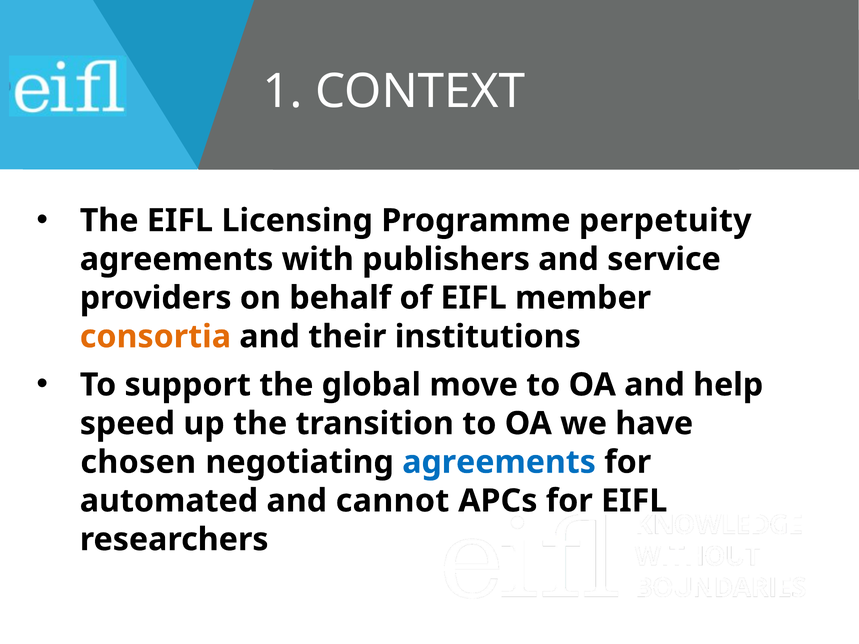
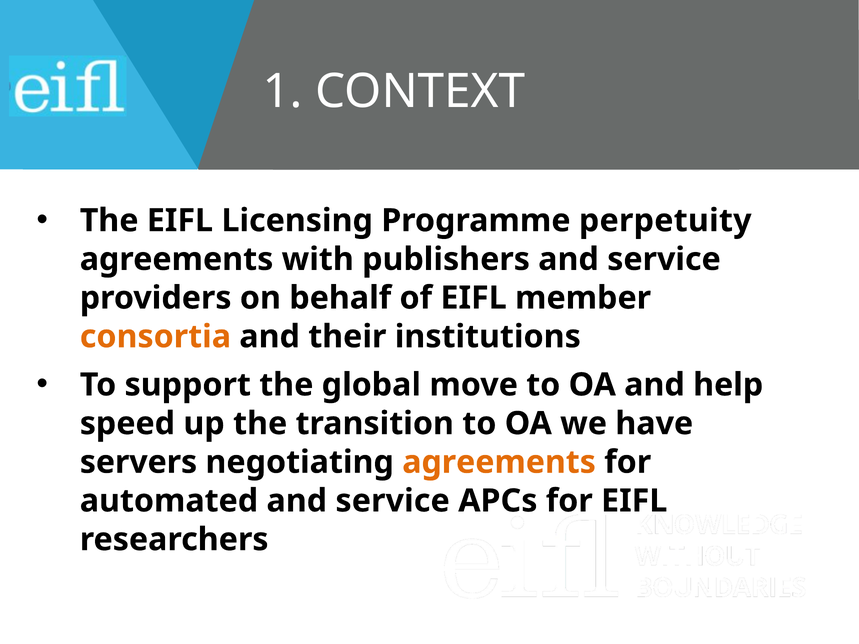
chosen: chosen -> servers
agreements at (499, 462) colour: blue -> orange
cannot at (392, 501): cannot -> service
